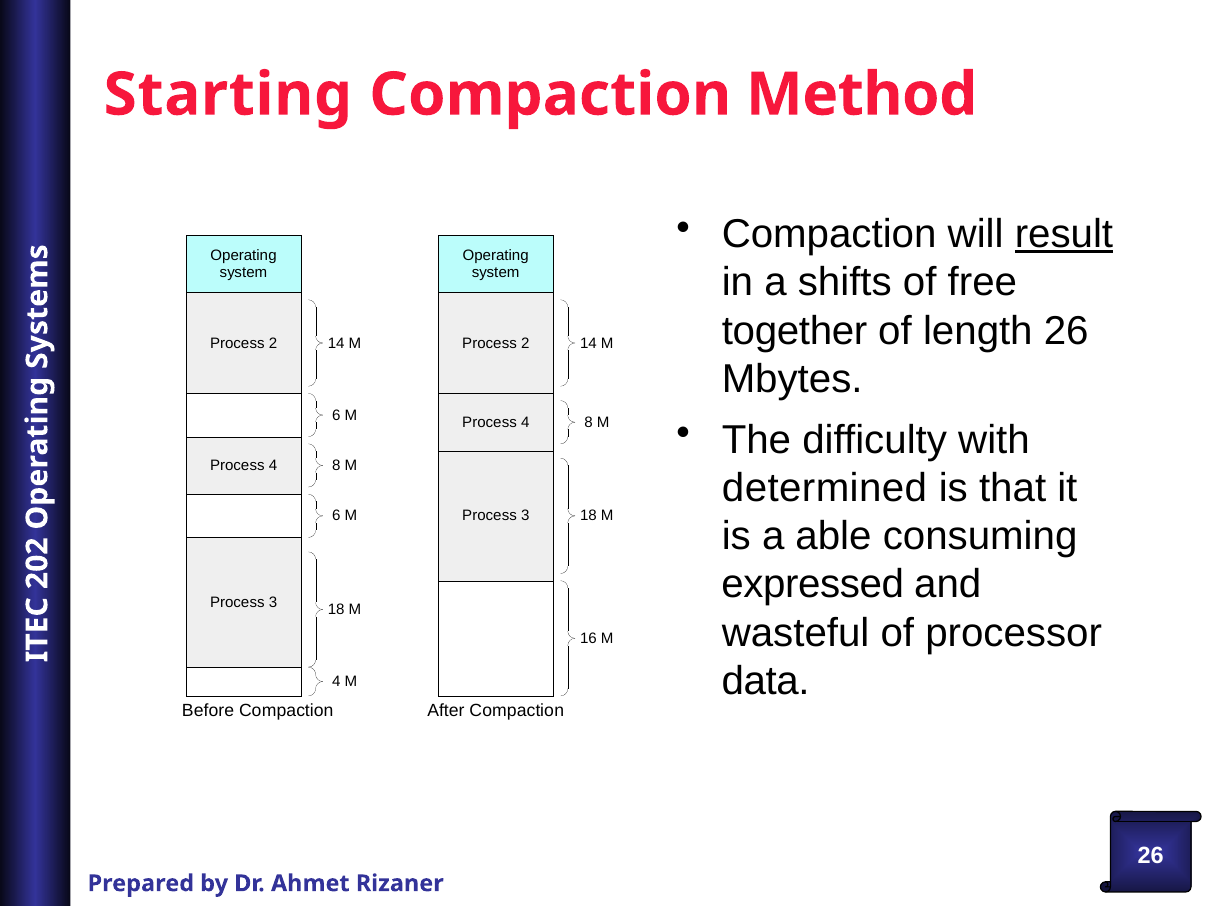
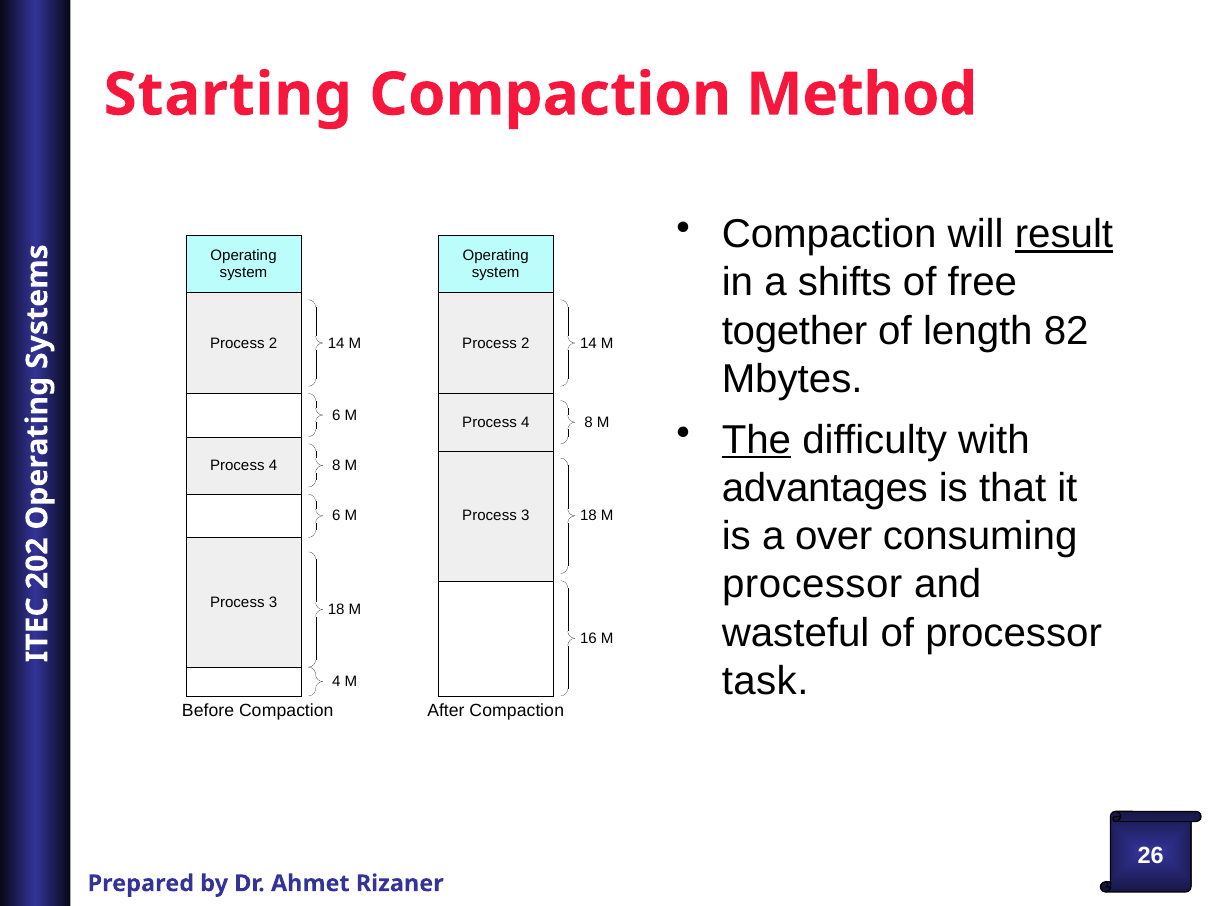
length 26: 26 -> 82
The underline: none -> present
determined: determined -> advantages
able: able -> over
expressed at (813, 585): expressed -> processor
data: data -> task
